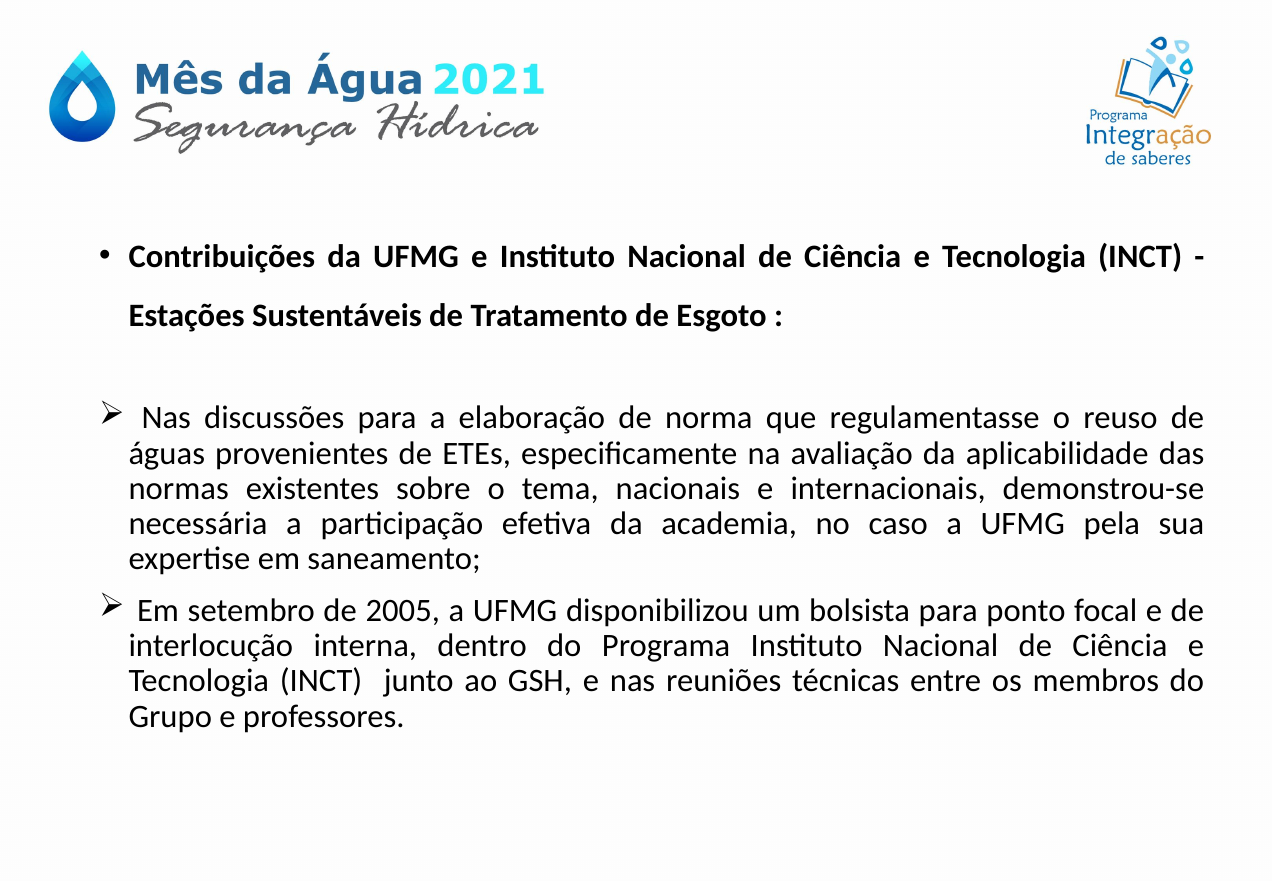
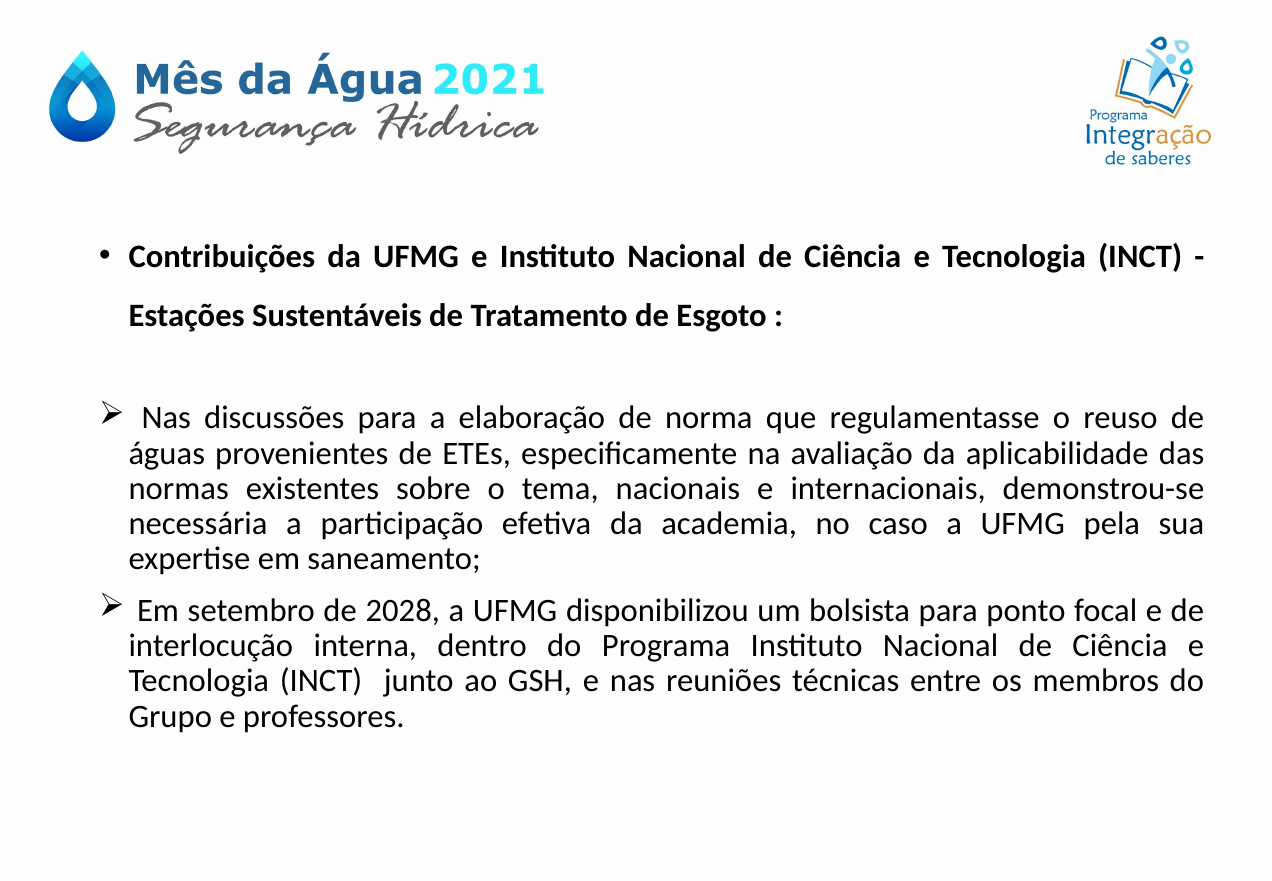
2005: 2005 -> 2028
